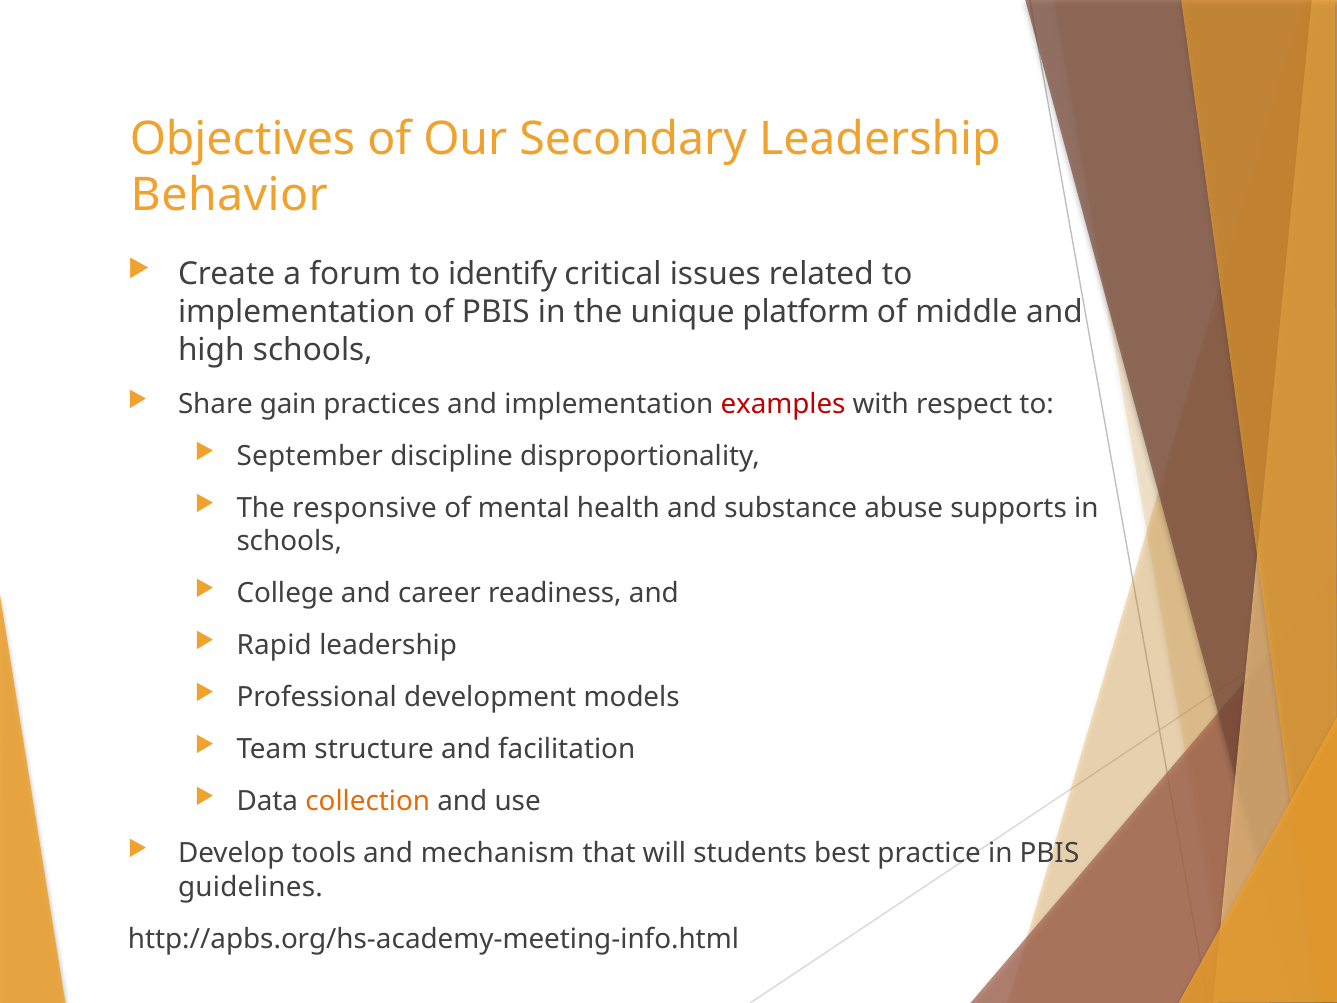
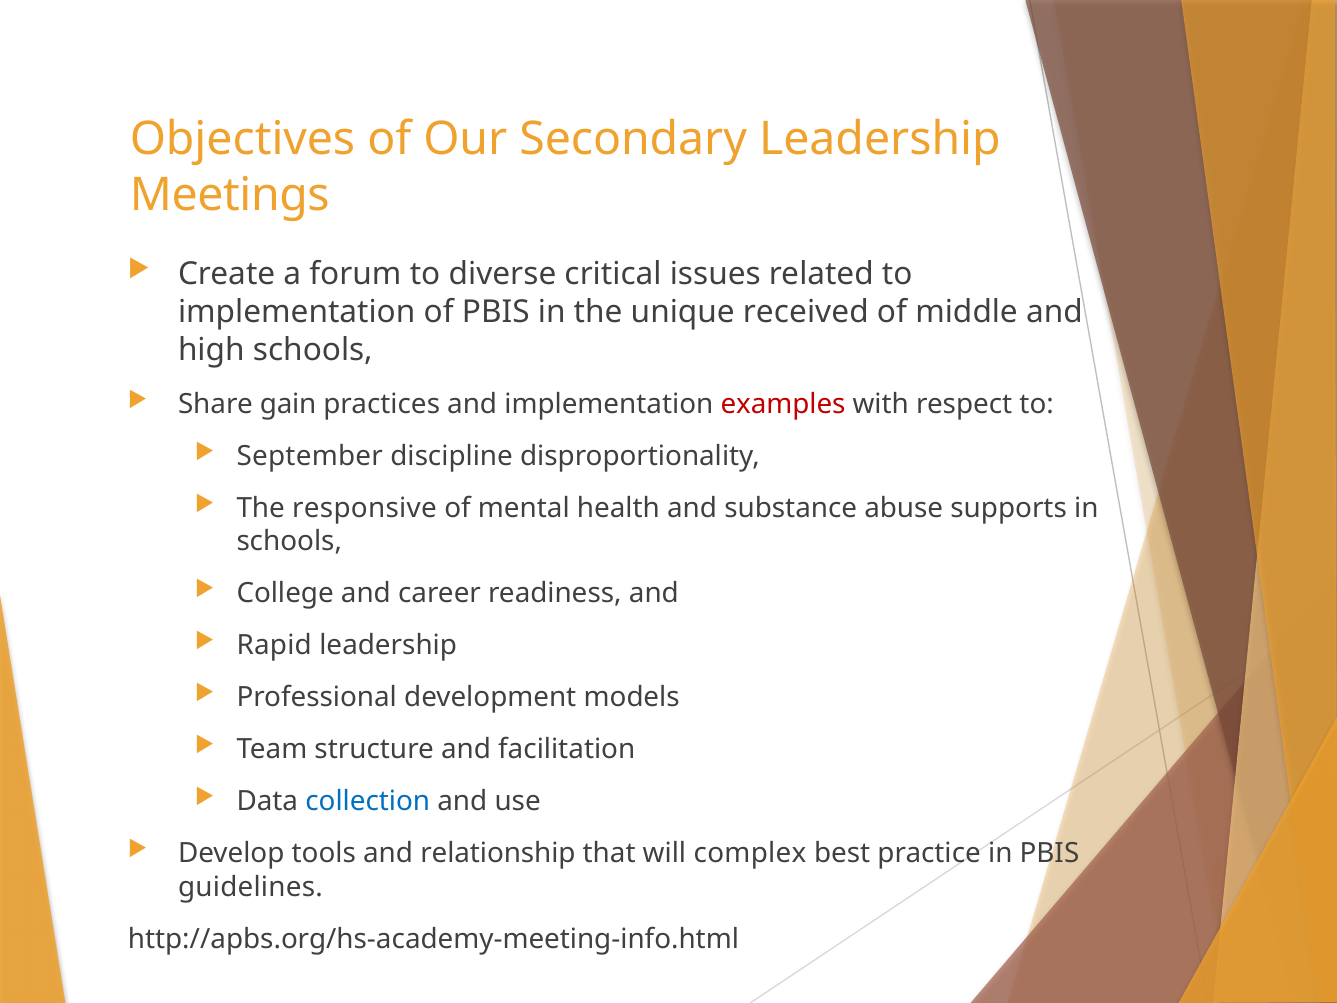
Behavior: Behavior -> Meetings
identify: identify -> diverse
platform: platform -> received
collection colour: orange -> blue
mechanism: mechanism -> relationship
students: students -> complex
